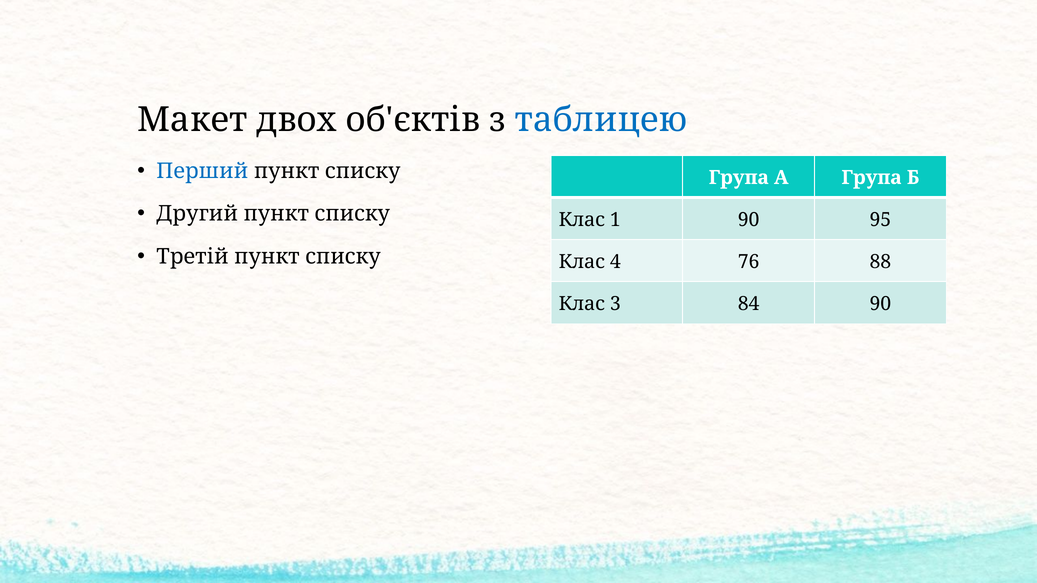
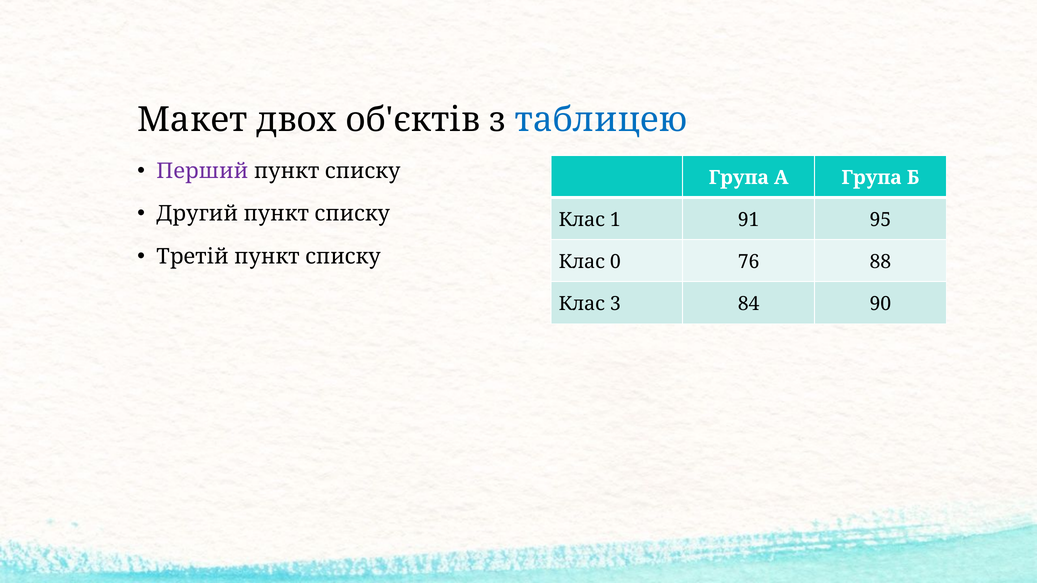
Перший colour: blue -> purple
1 90: 90 -> 91
4: 4 -> 0
